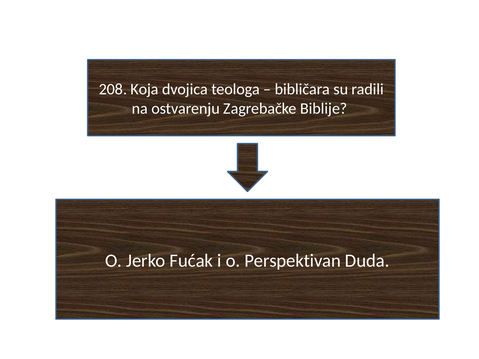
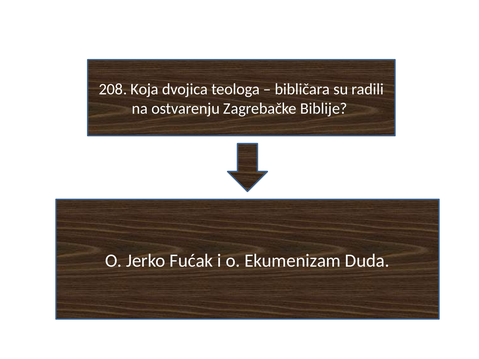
Perspektivan: Perspektivan -> Ekumenizam
